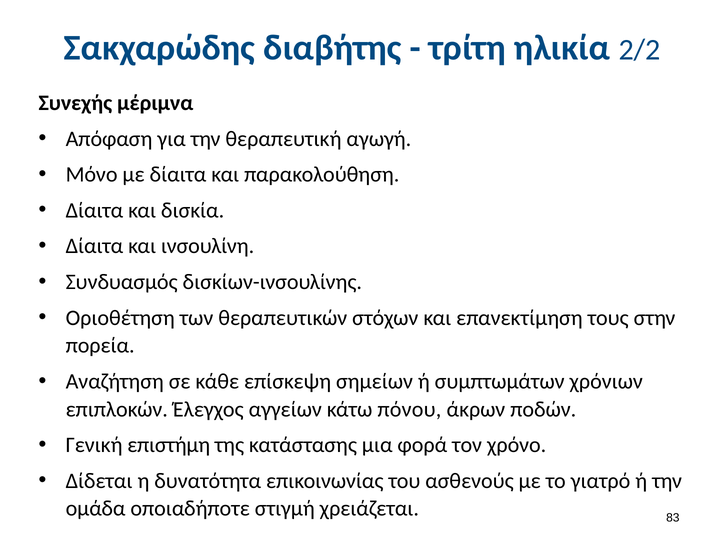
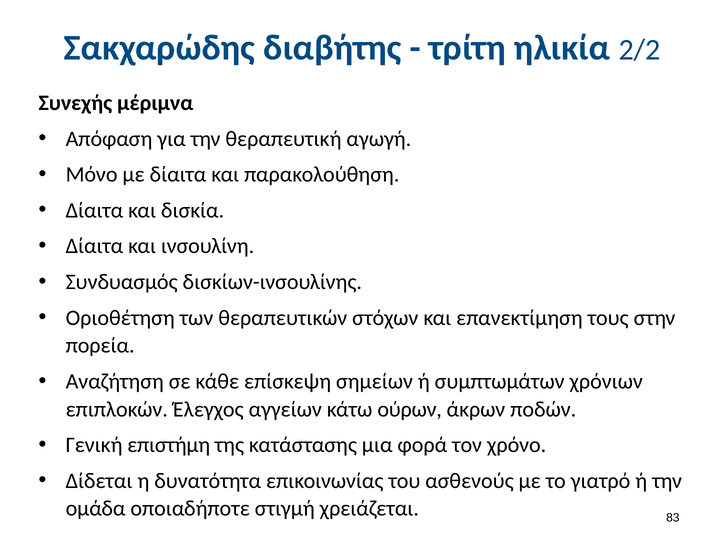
πόνου: πόνου -> ούρων
